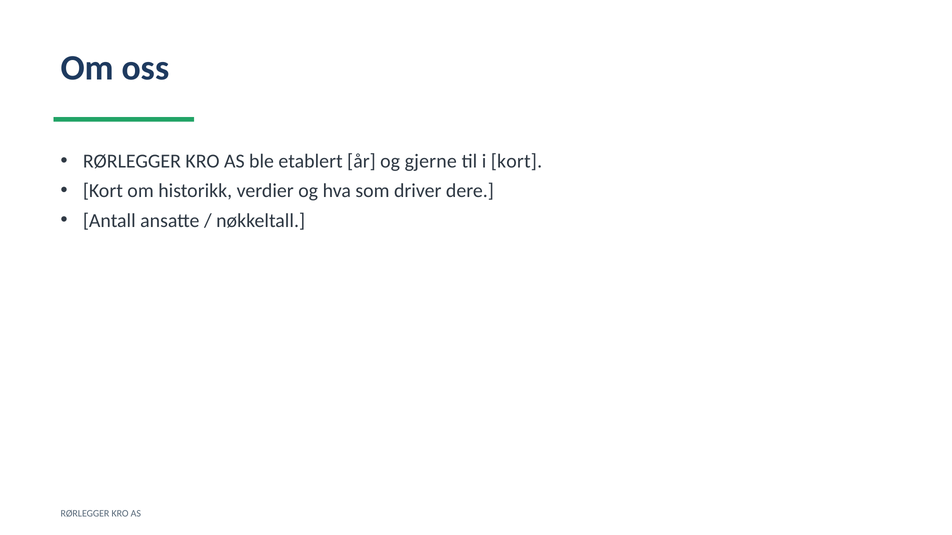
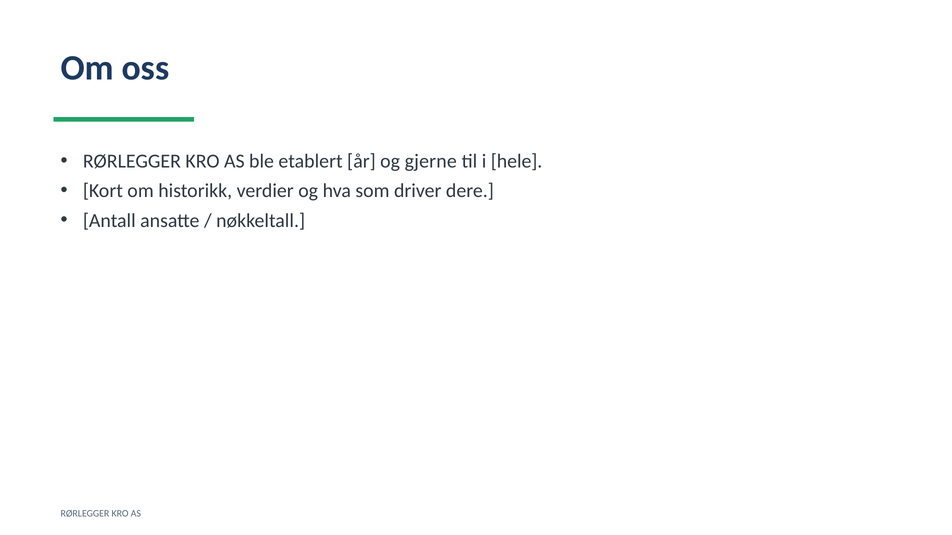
i kort: kort -> hele
